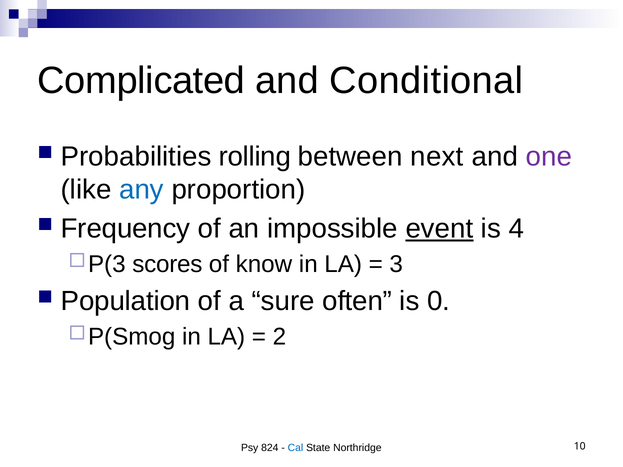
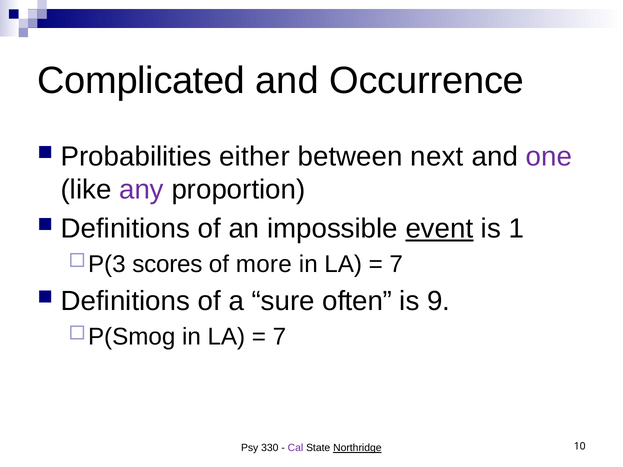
Conditional: Conditional -> Occurrence
rolling: rolling -> either
any colour: blue -> purple
Frequency at (125, 229): Frequency -> Definitions
4: 4 -> 1
know: know -> more
3 at (396, 264): 3 -> 7
Population at (125, 301): Population -> Definitions
0: 0 -> 9
2 at (279, 337): 2 -> 7
824: 824 -> 330
Cal colour: blue -> purple
Northridge underline: none -> present
